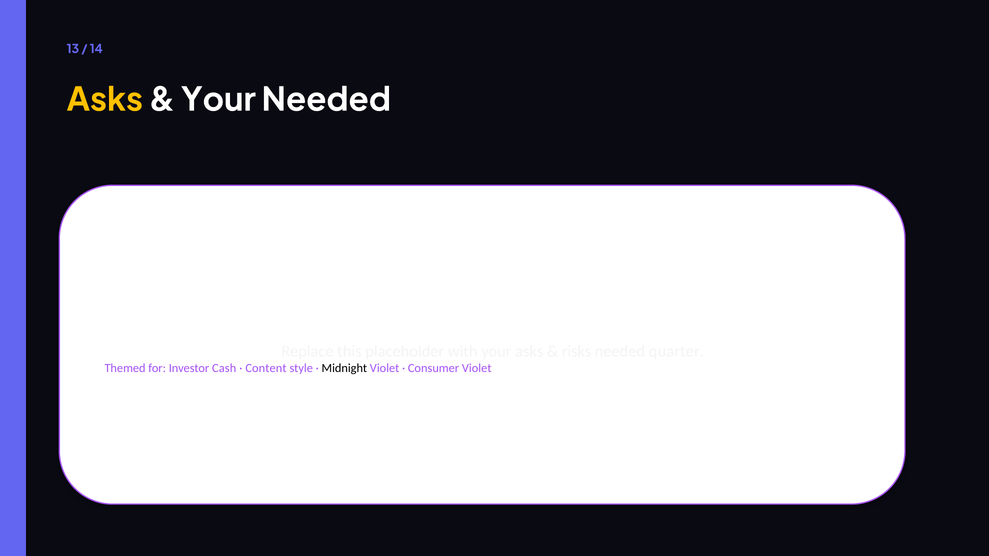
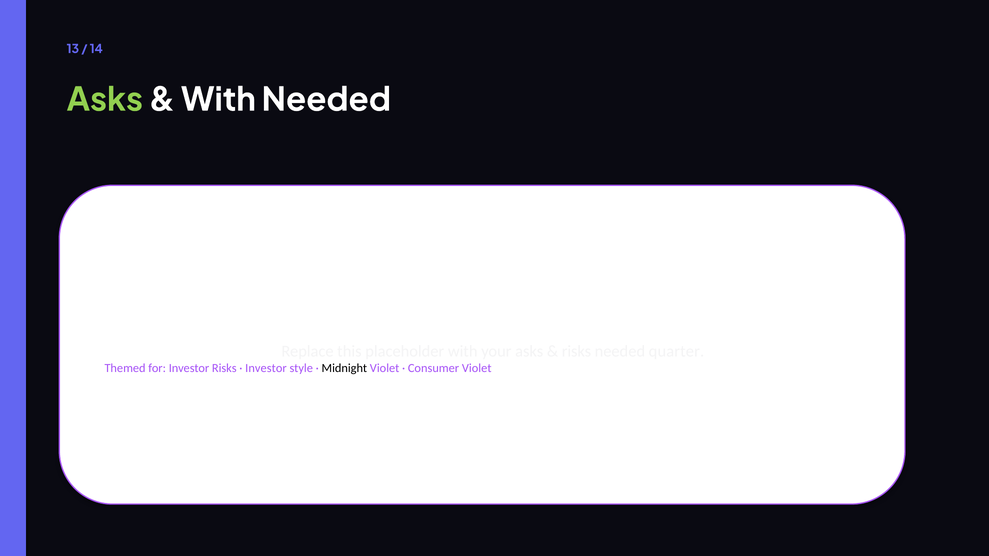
Asks at (105, 100) colour: yellow -> light green
Your at (218, 100): Your -> With
Investor Cash: Cash -> Risks
Content at (266, 369): Content -> Investor
